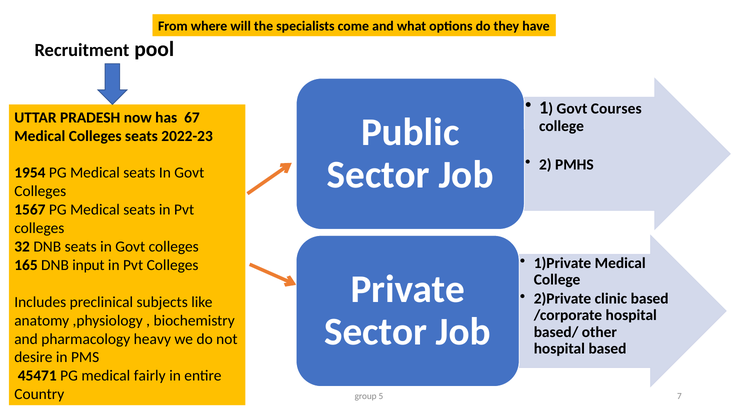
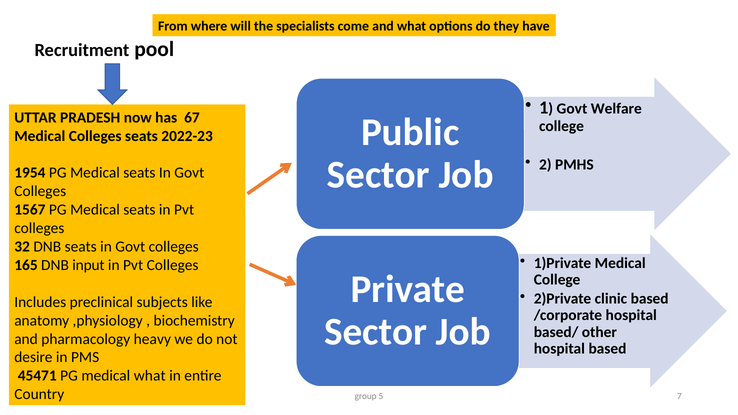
Courses: Courses -> Welfare
medical fairly: fairly -> what
